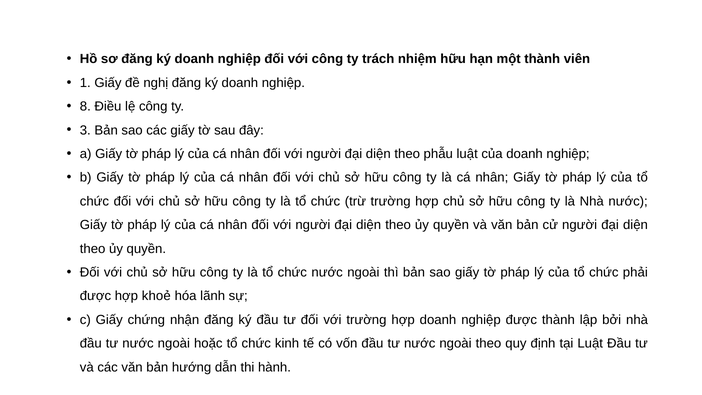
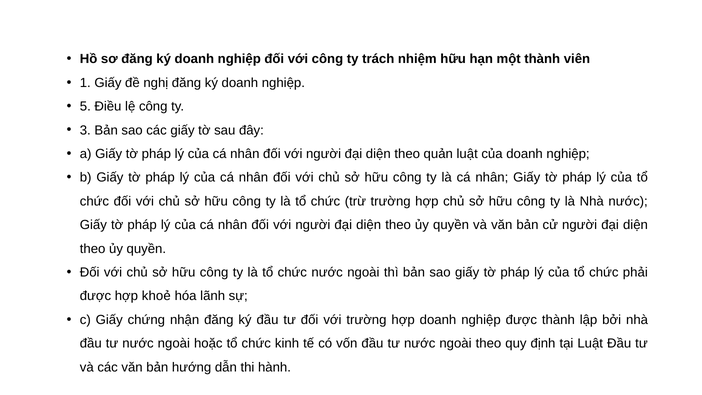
8: 8 -> 5
phẫu: phẫu -> quản
